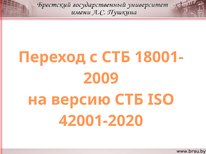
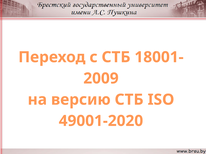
42001-2020: 42001-2020 -> 49001-2020
